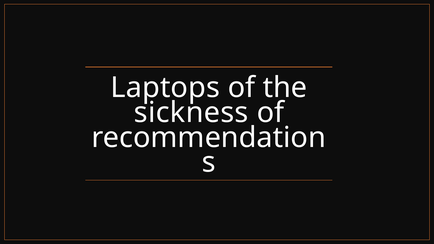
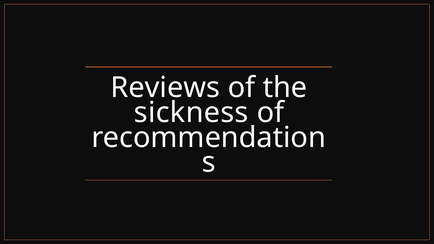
Laptops: Laptops -> Reviews
